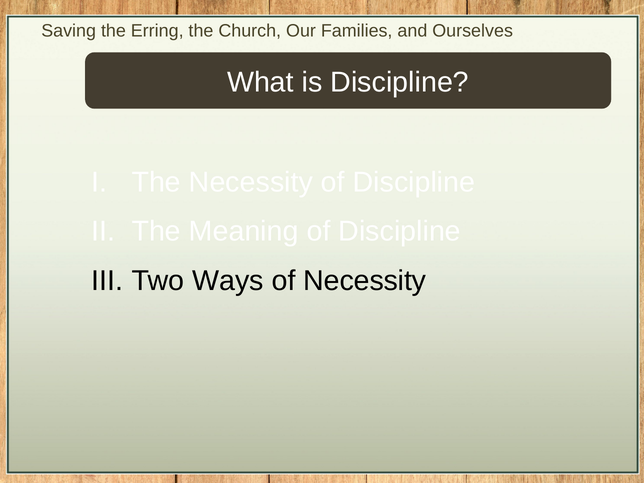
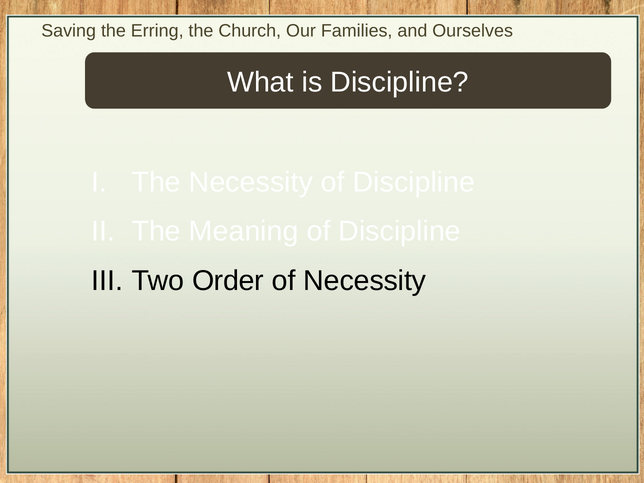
Ways: Ways -> Order
